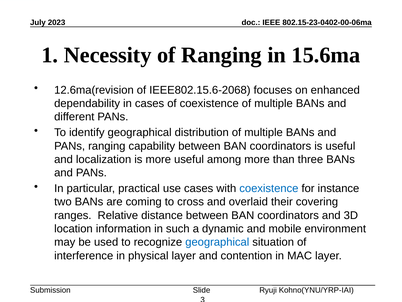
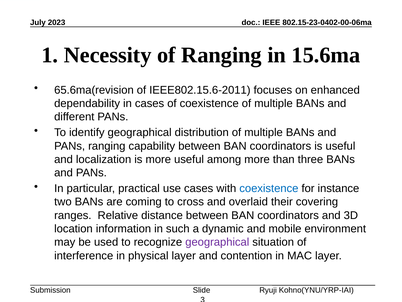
12.6ma(revision: 12.6ma(revision -> 65.6ma(revision
IEEE802.15.6-2068: IEEE802.15.6-2068 -> IEEE802.15.6-2011
geographical at (217, 242) colour: blue -> purple
